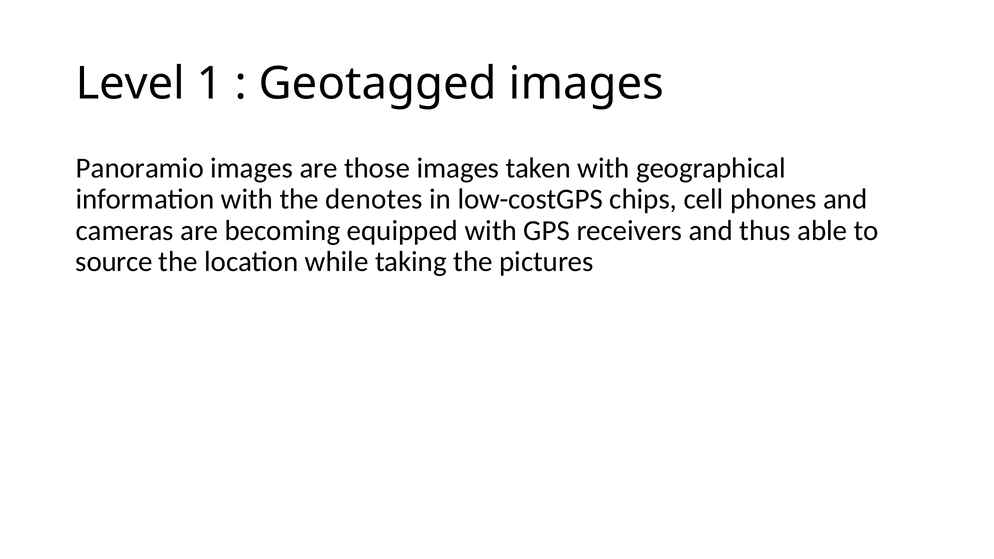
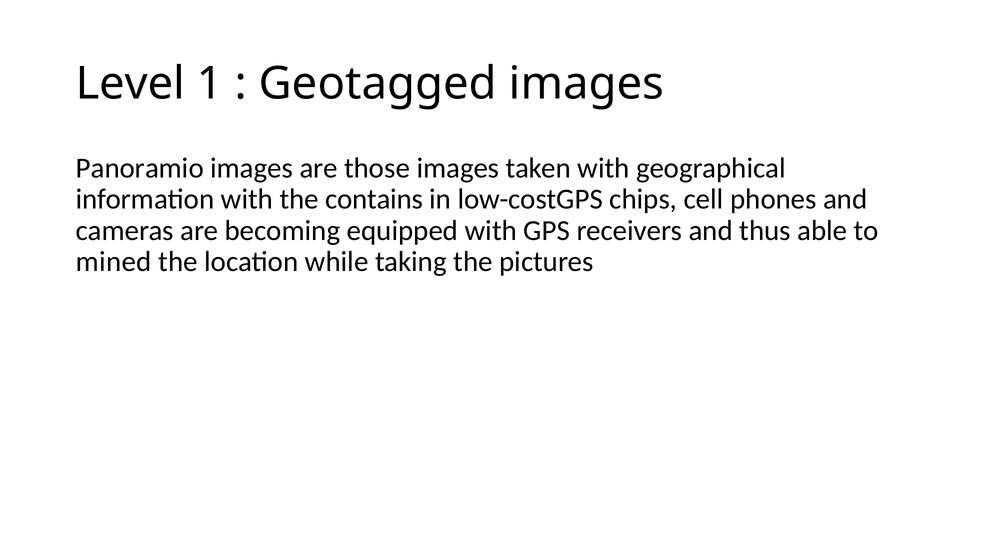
denotes: denotes -> contains
source: source -> mined
